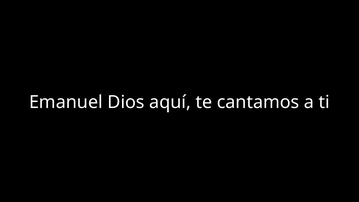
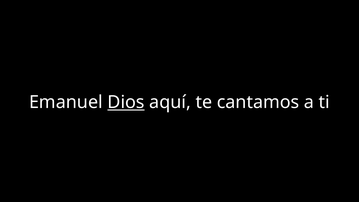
Dios underline: none -> present
